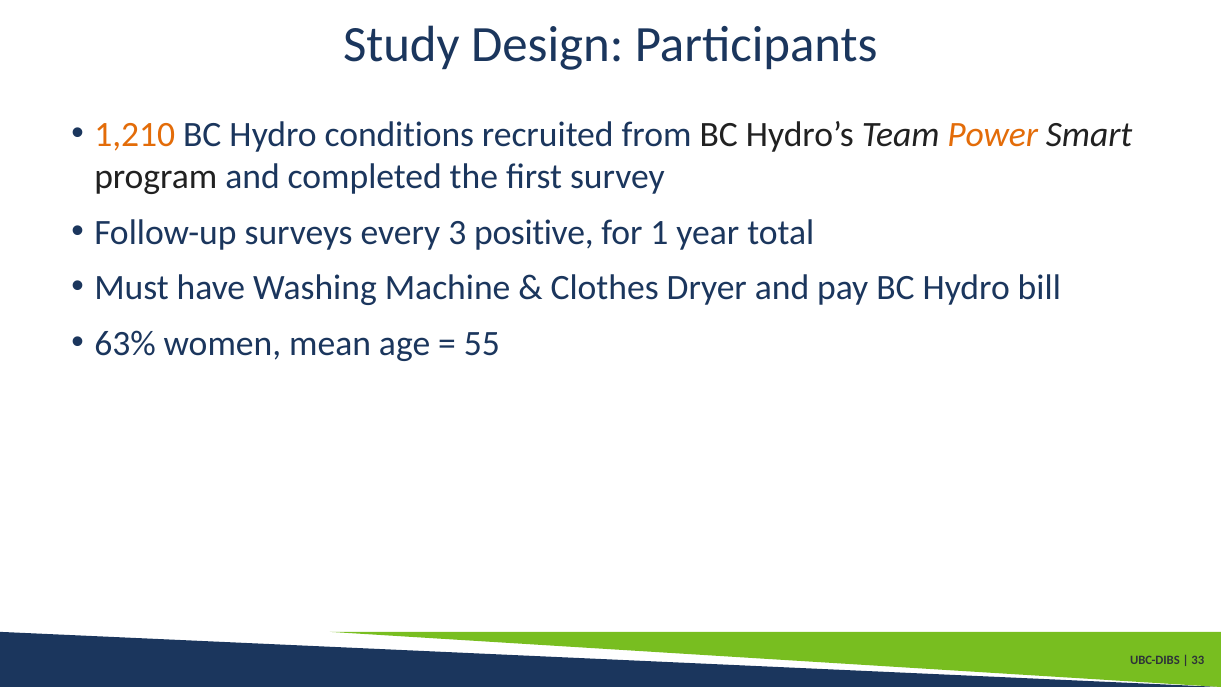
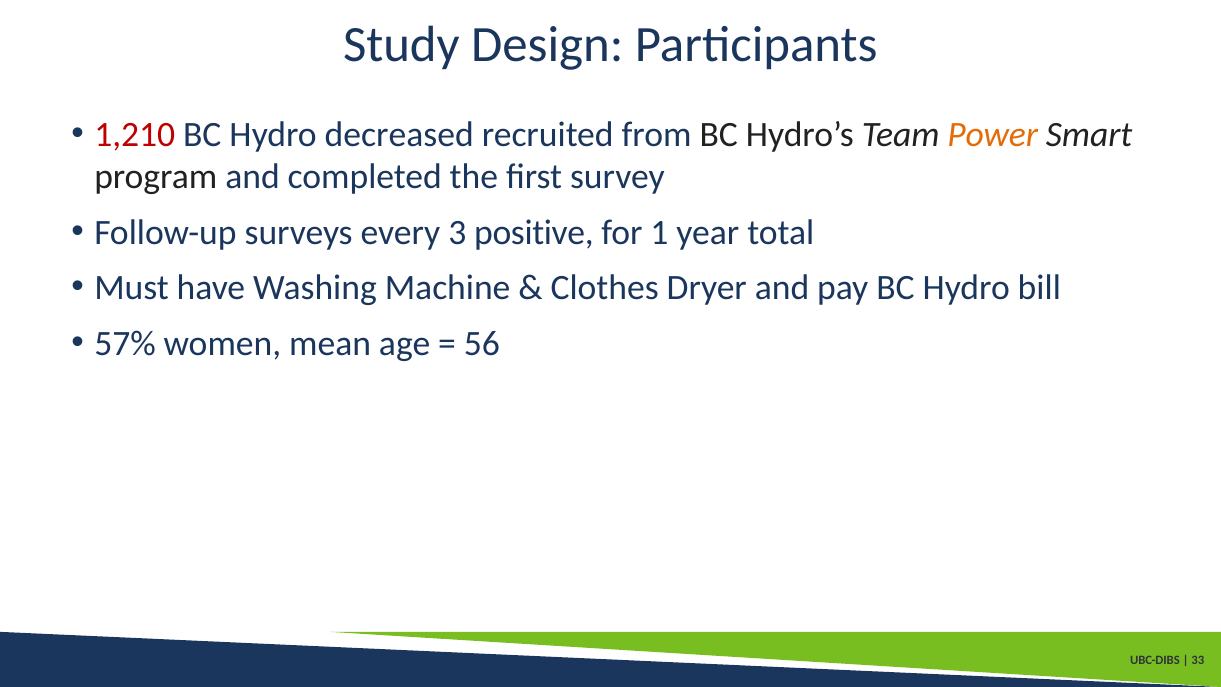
1,210 colour: orange -> red
conditions: conditions -> decreased
63%: 63% -> 57%
55: 55 -> 56
